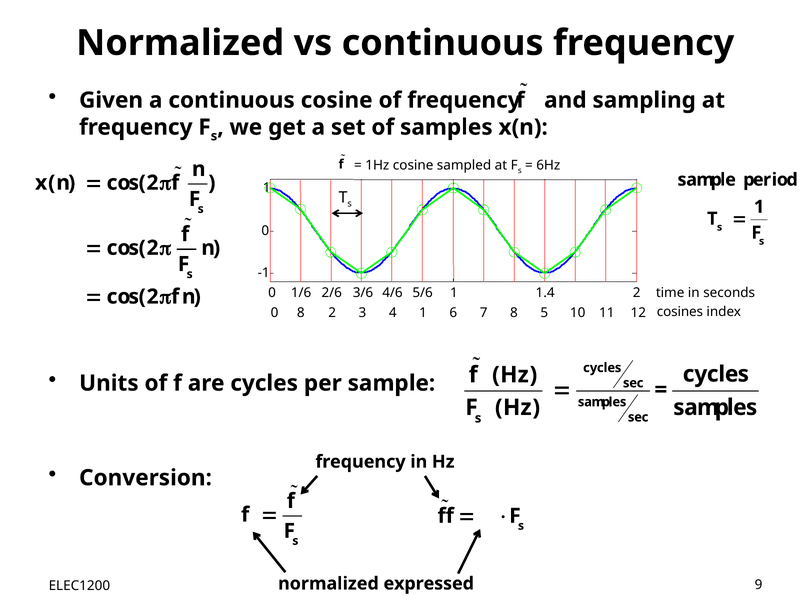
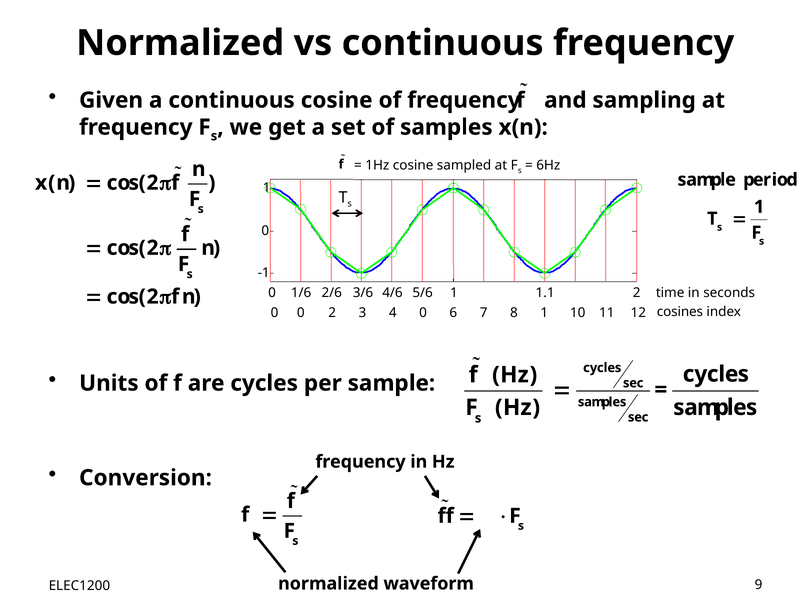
1.4: 1.4 -> 1.1
0 8: 8 -> 0
4 1: 1 -> 0
8 5: 5 -> 1
expressed: expressed -> waveform
